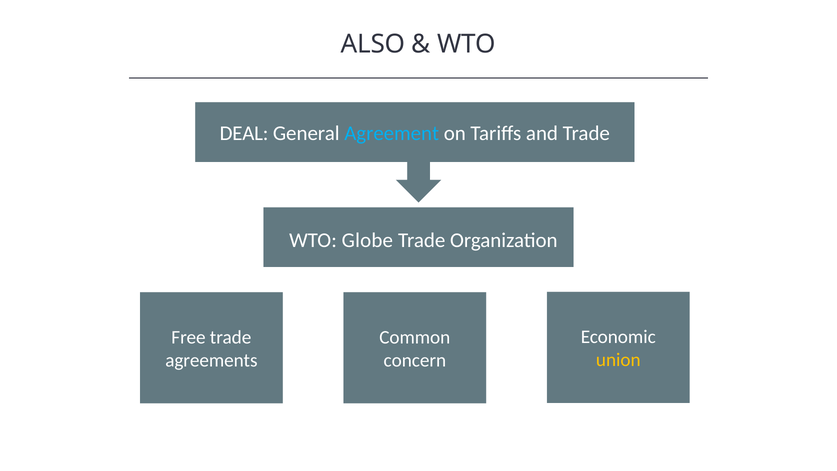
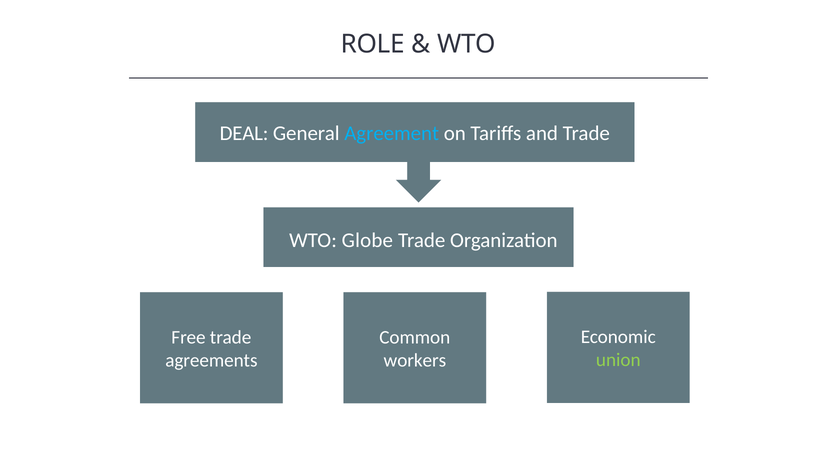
ALSO: ALSO -> ROLE
union colour: yellow -> light green
concern: concern -> workers
